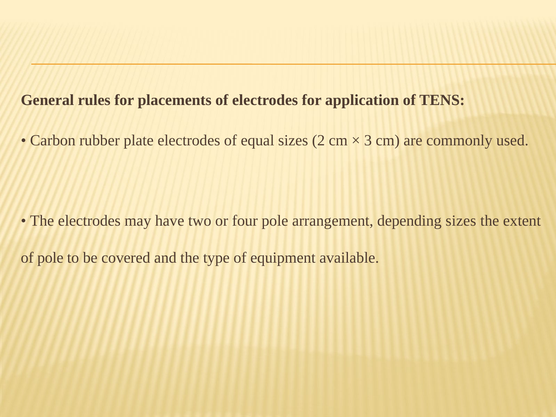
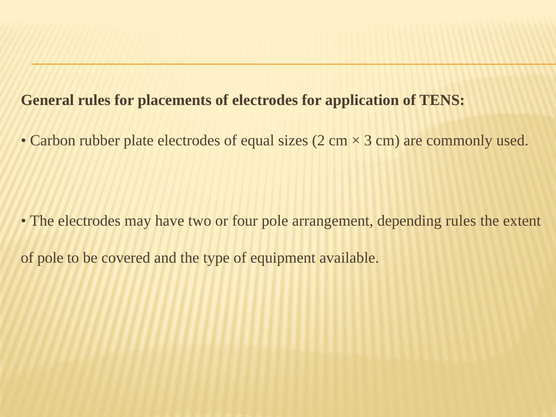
depending sizes: sizes -> rules
